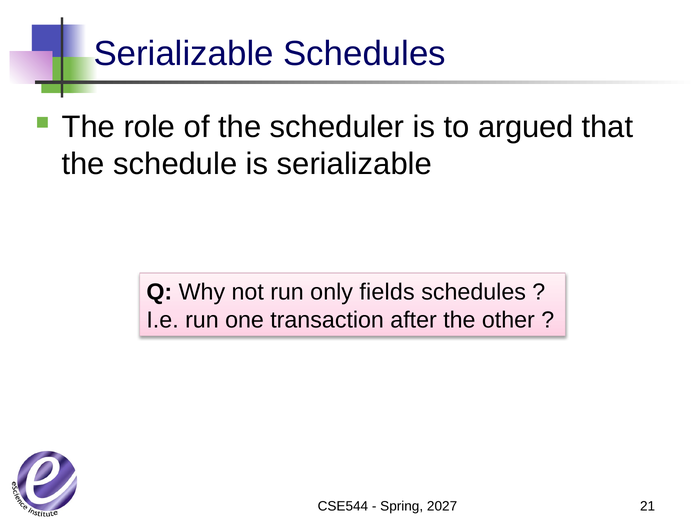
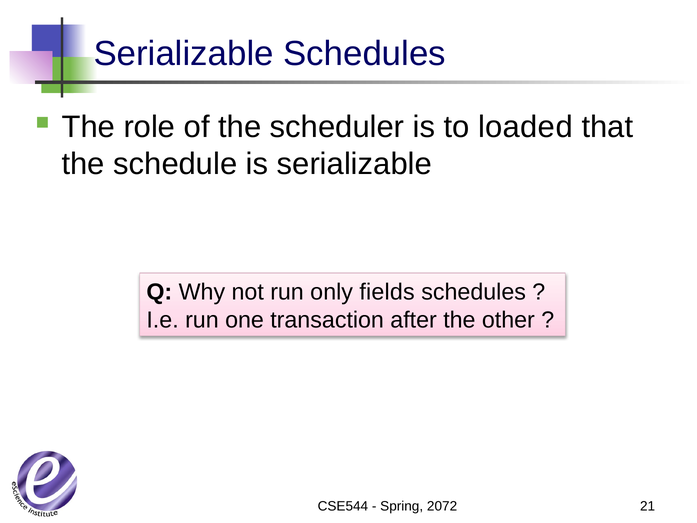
argued: argued -> loaded
2027: 2027 -> 2072
